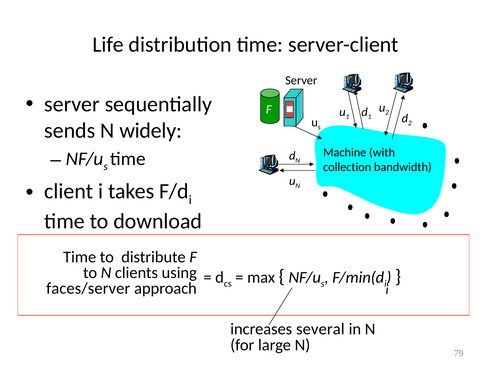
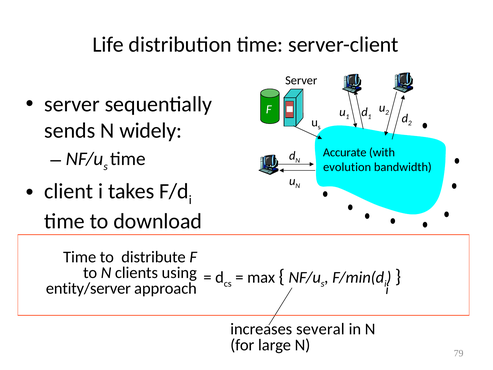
Machine: Machine -> Accurate
collection: collection -> evolution
faces/server: faces/server -> entity/server
